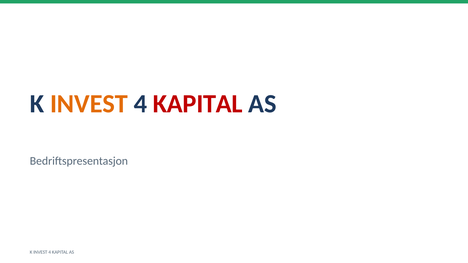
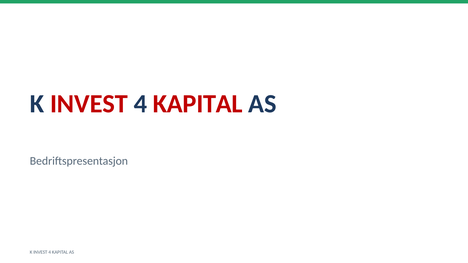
INVEST at (89, 104) colour: orange -> red
